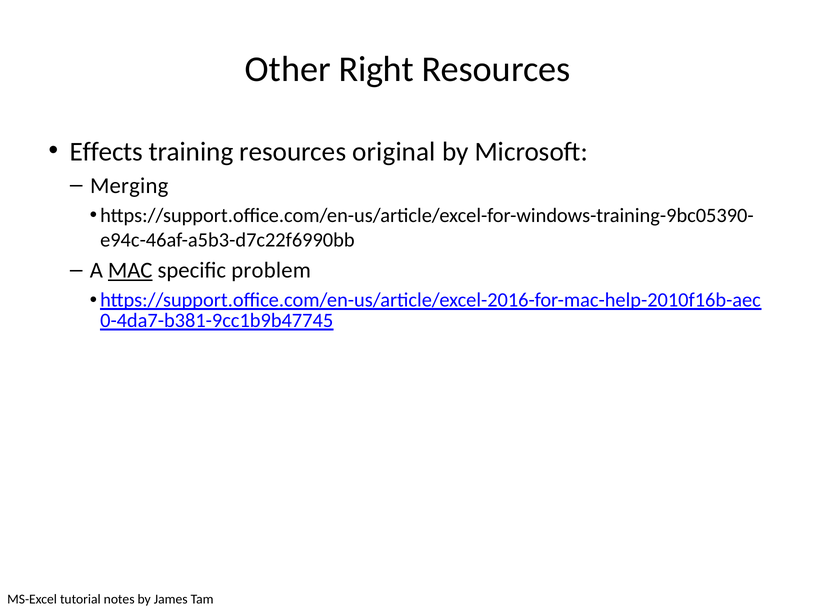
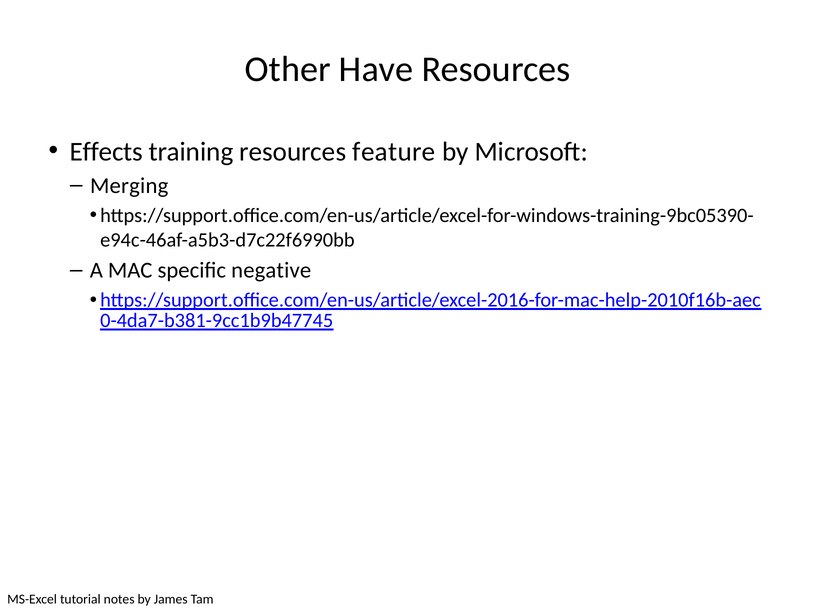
Right: Right -> Have
original: original -> feature
MAC underline: present -> none
problem: problem -> negative
